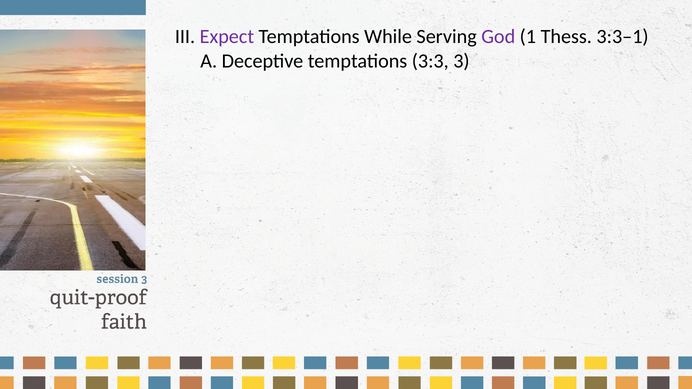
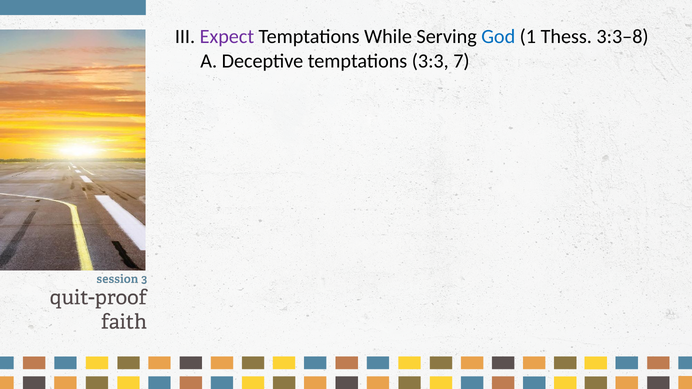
God colour: purple -> blue
3:3–1: 3:3–1 -> 3:3–8
3: 3 -> 7
